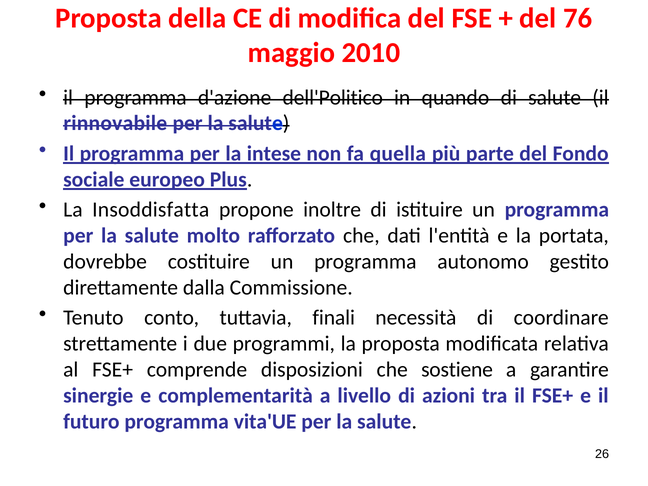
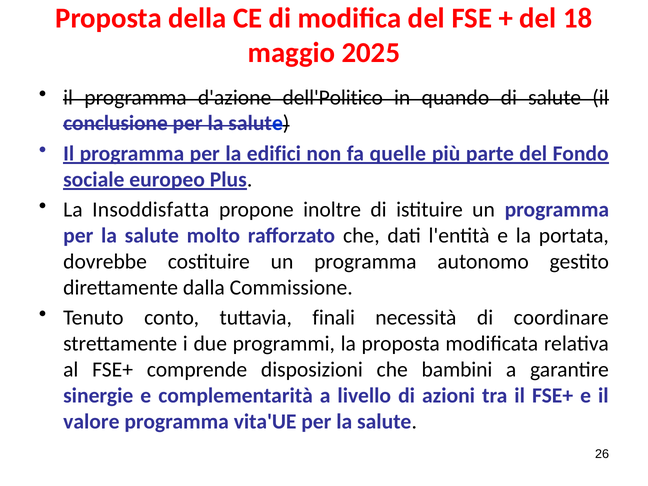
76: 76 -> 18
2010: 2010 -> 2025
rinnovabile: rinnovabile -> conclusione
intese: intese -> edifici
quella: quella -> quelle
sostiene: sostiene -> bambini
futuro: futuro -> valore
